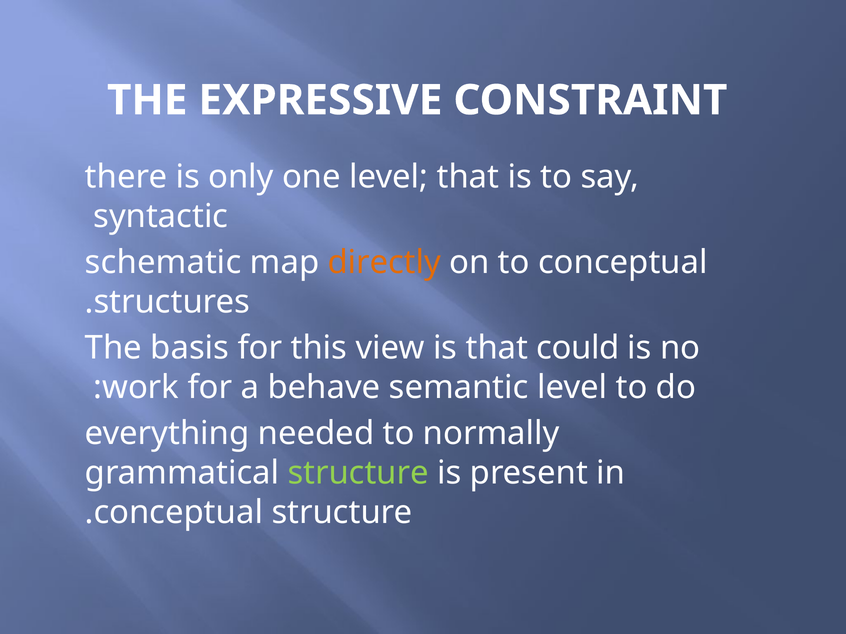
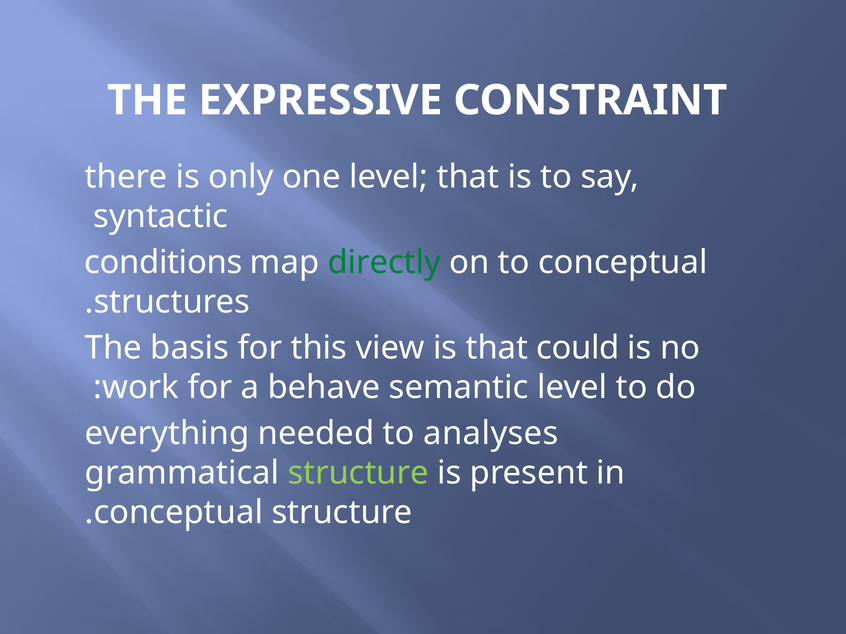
schematic: schematic -> conditions
directly colour: orange -> green
normally: normally -> analyses
